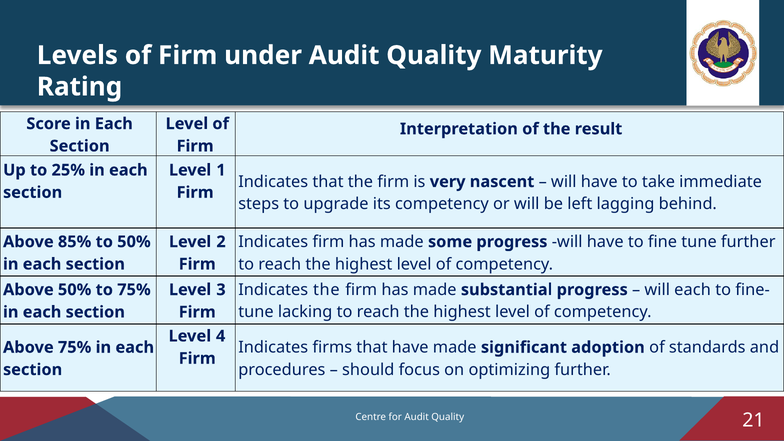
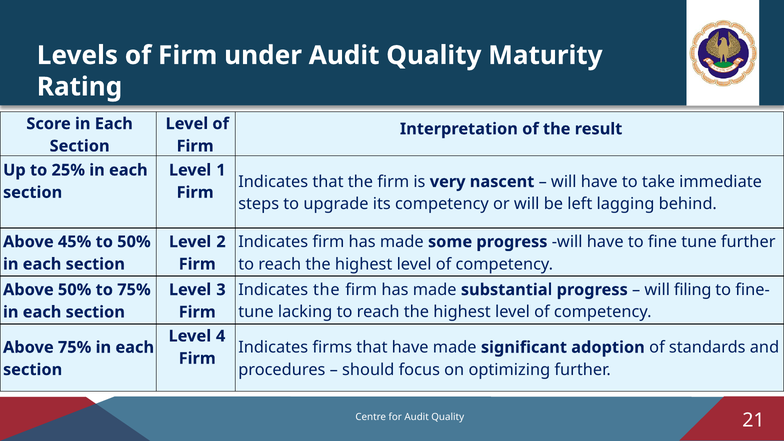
85%: 85% -> 45%
will each: each -> filing
